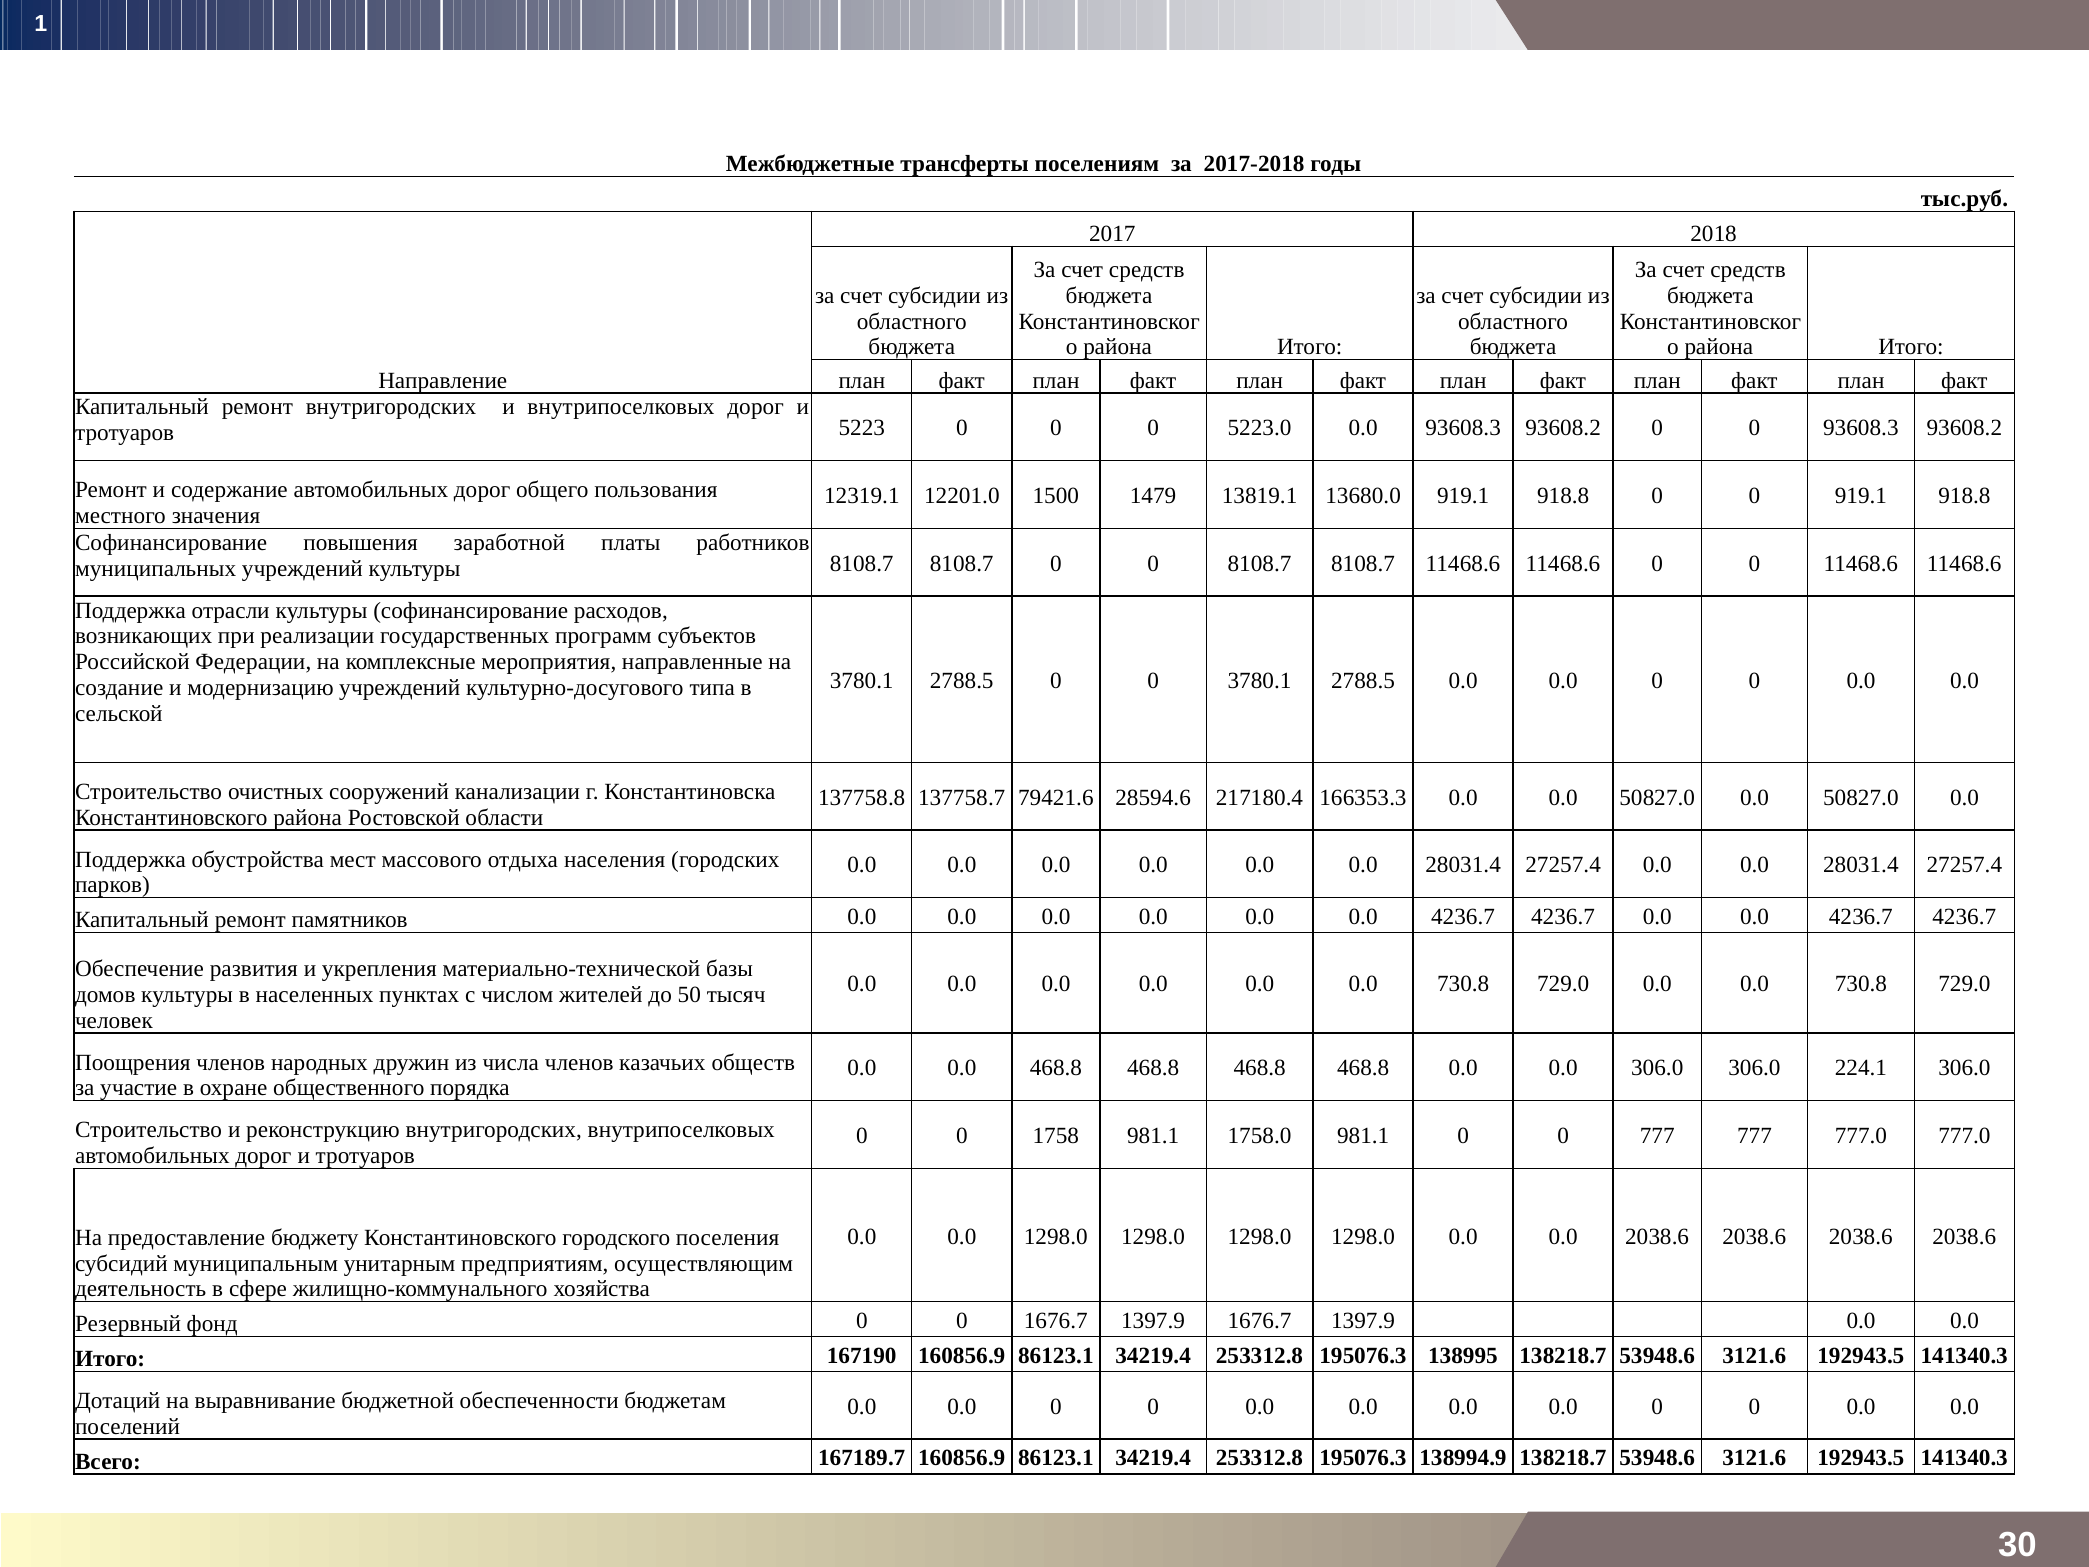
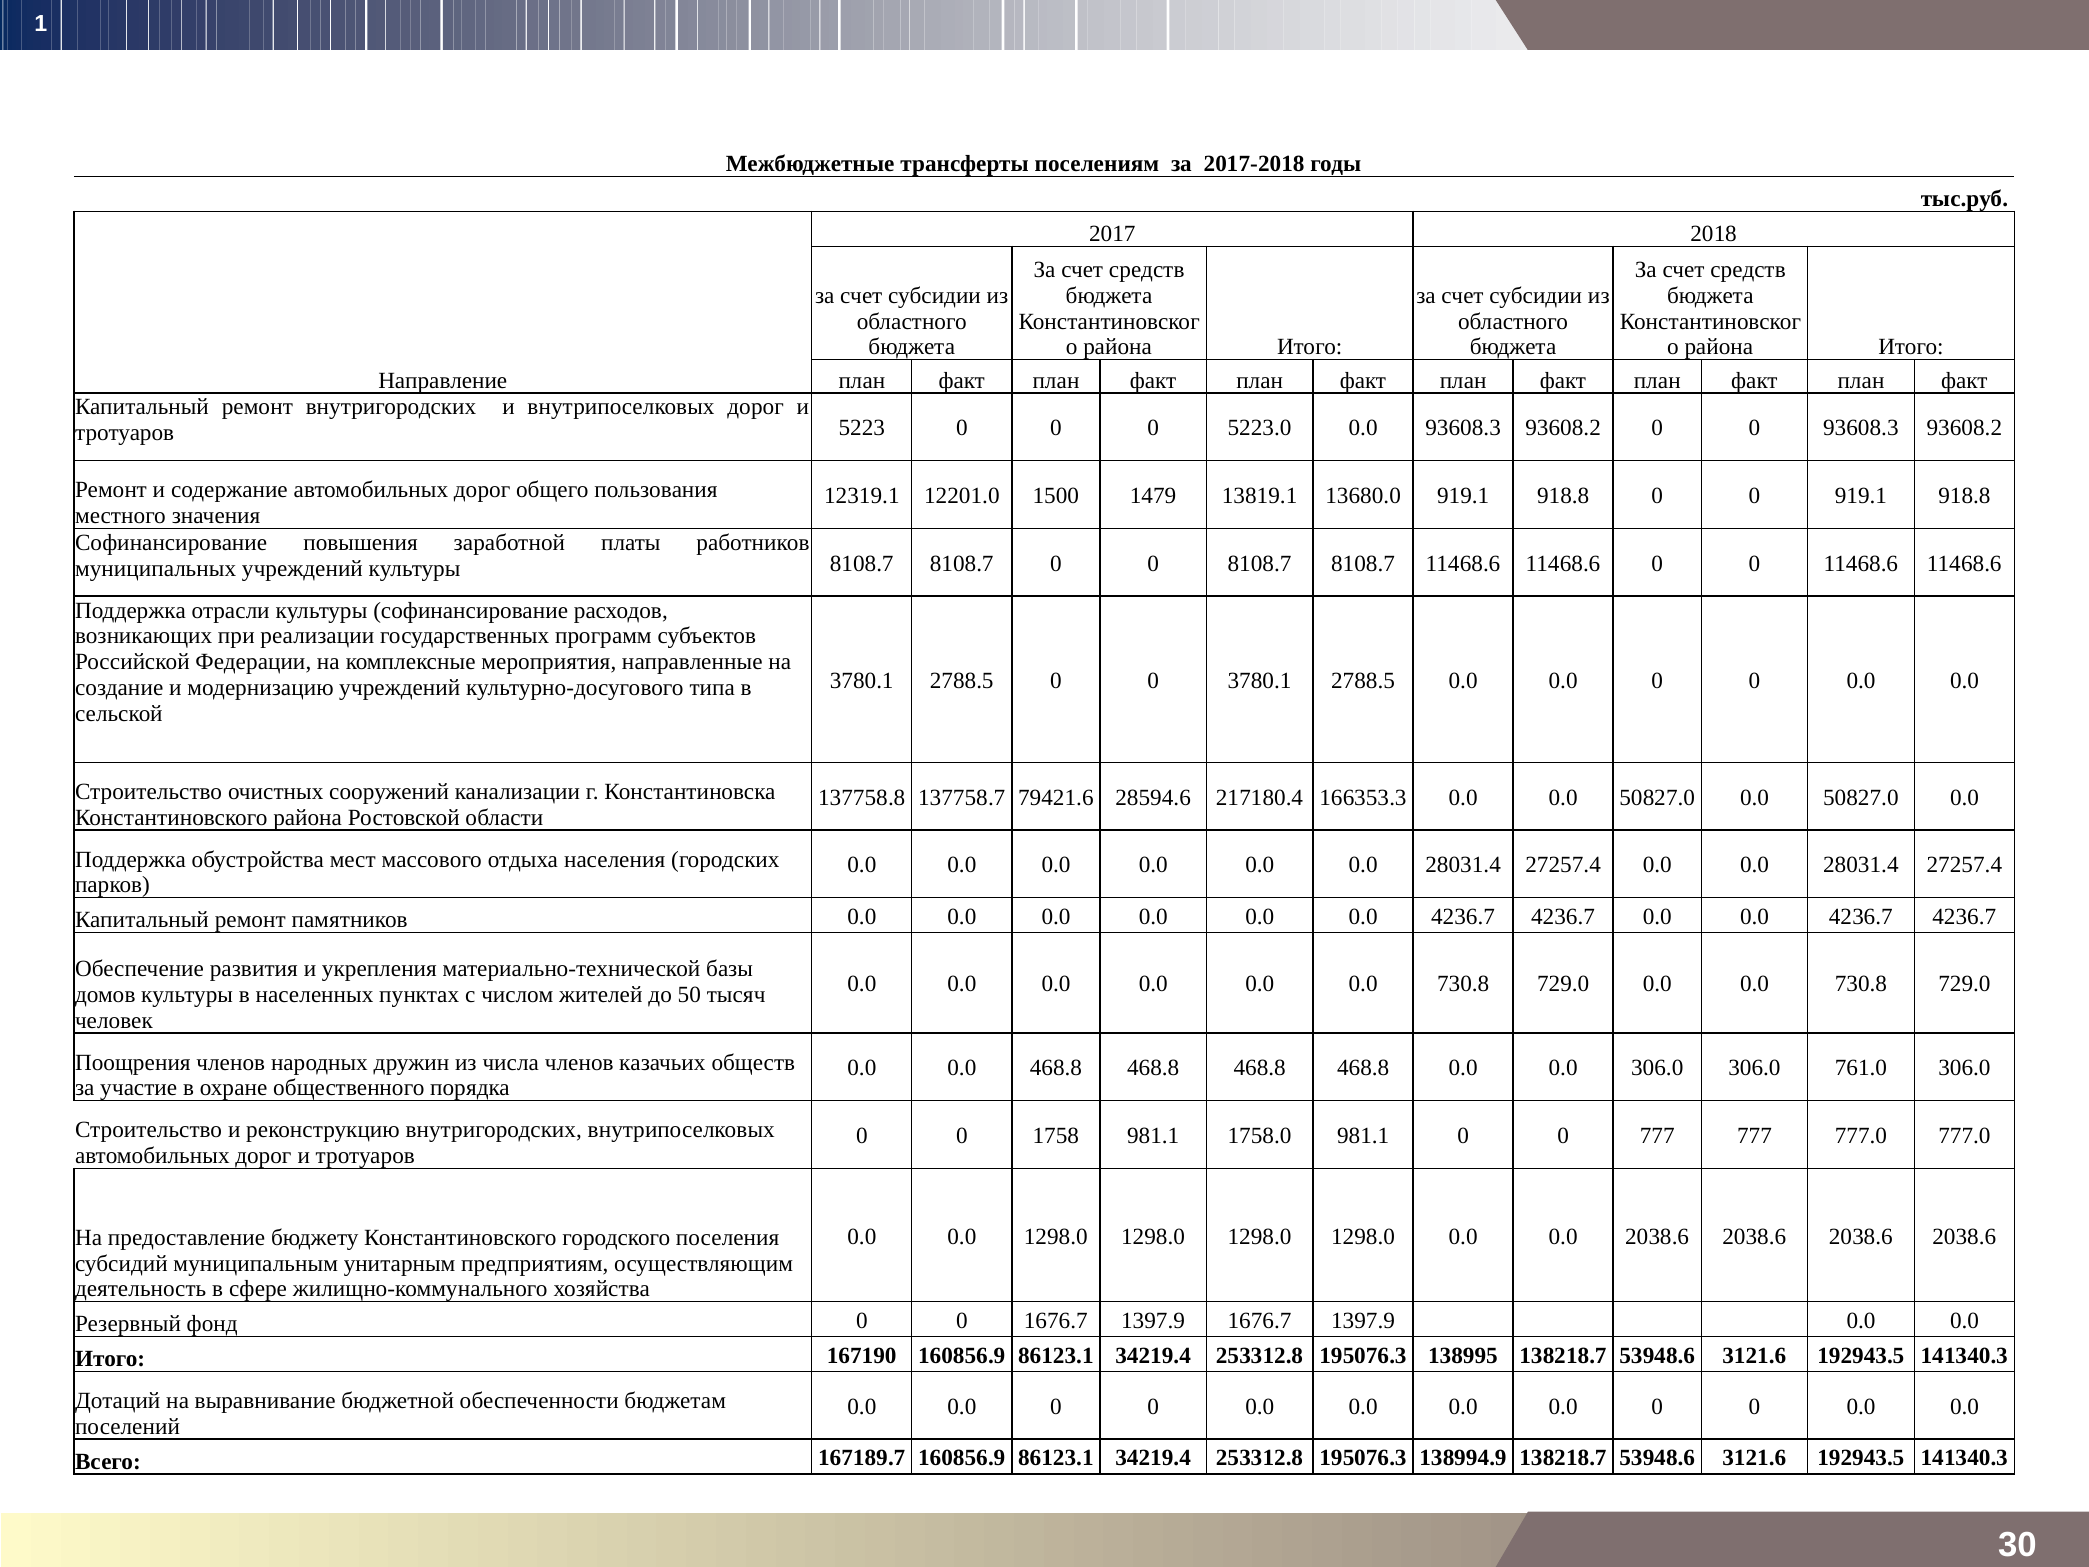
224.1: 224.1 -> 761.0
